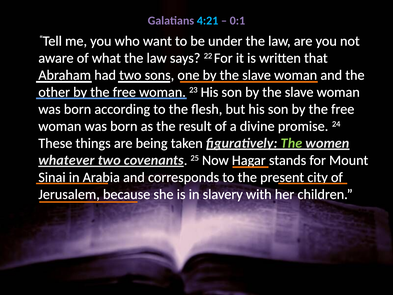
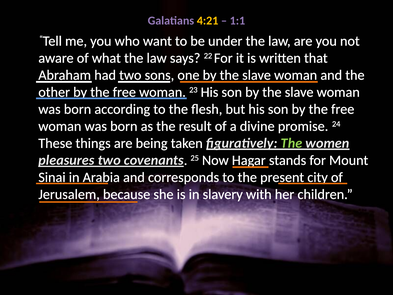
4:21 colour: light blue -> yellow
0:1: 0:1 -> 1:1
whatever: whatever -> pleasures
